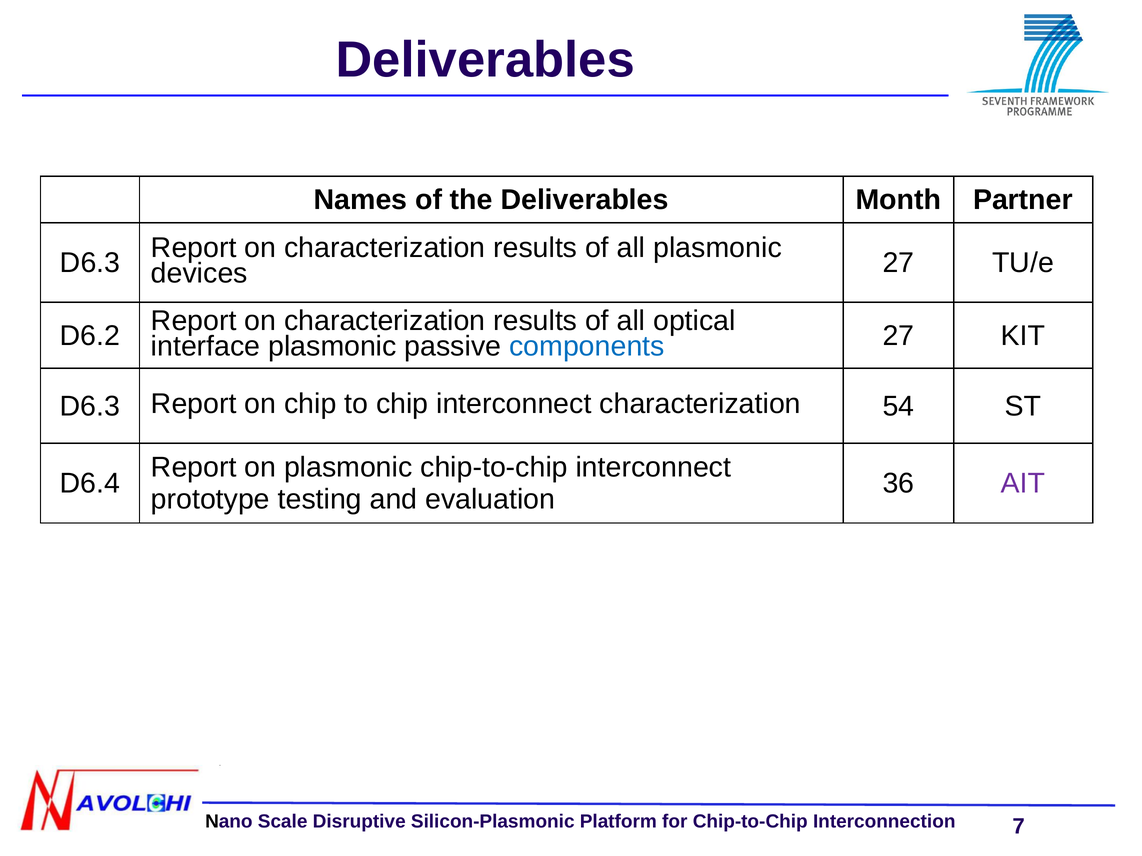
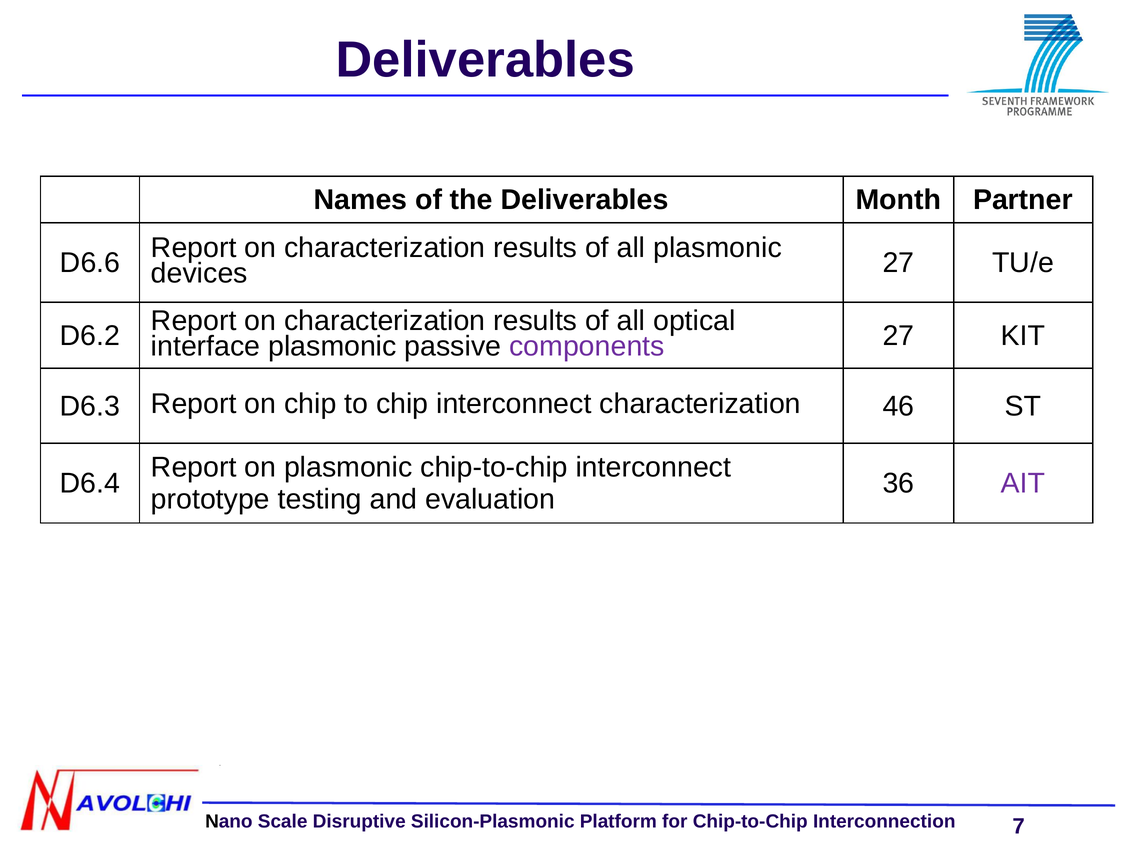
D6.3 at (90, 263): D6.3 -> D6.6
components colour: blue -> purple
54: 54 -> 46
